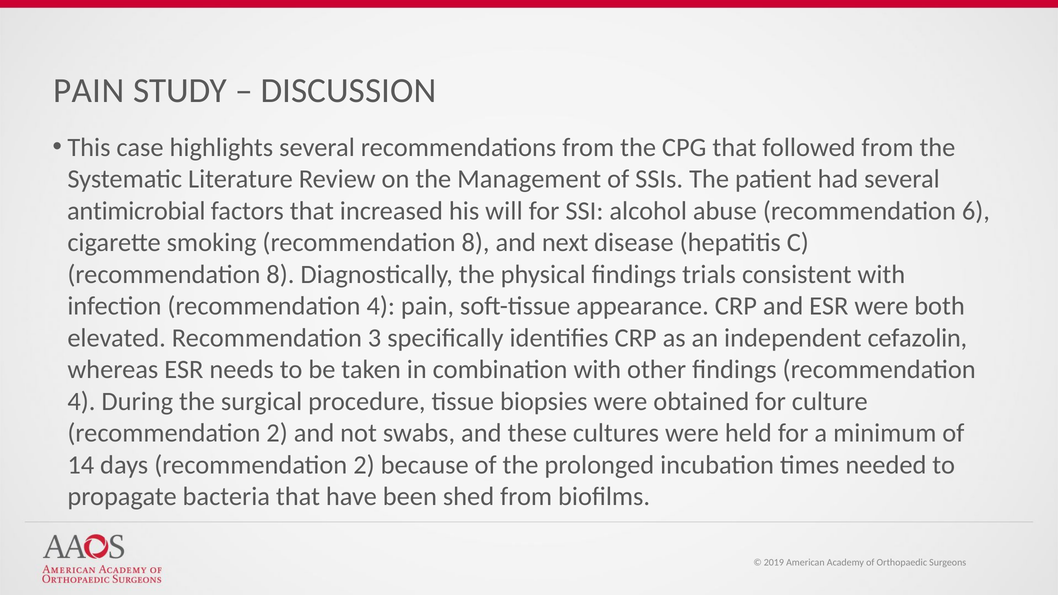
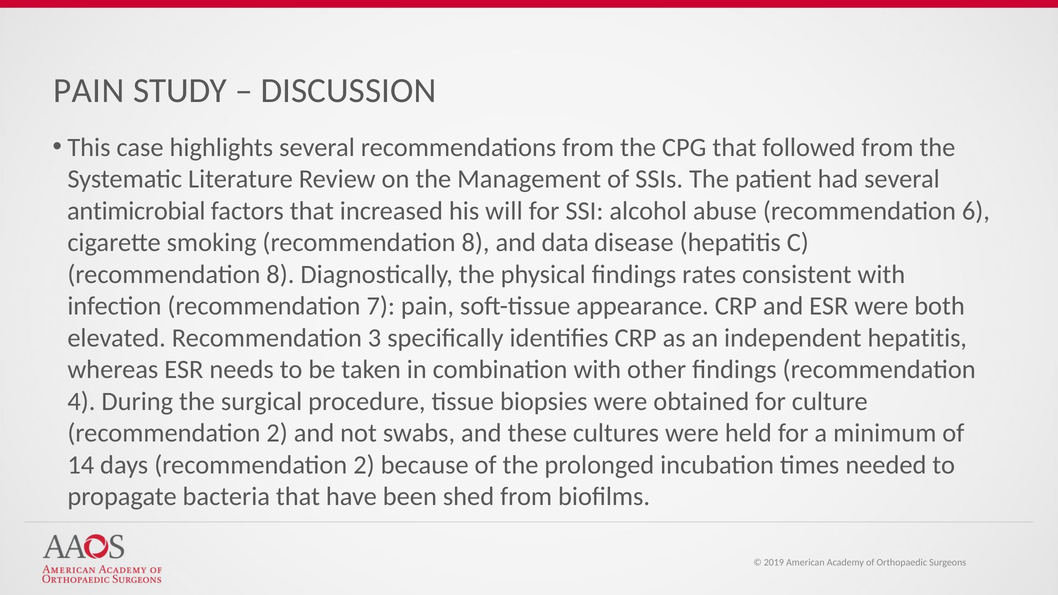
next: next -> data
trials: trials -> rates
infection recommendation 4: 4 -> 7
independent cefazolin: cefazolin -> hepatitis
